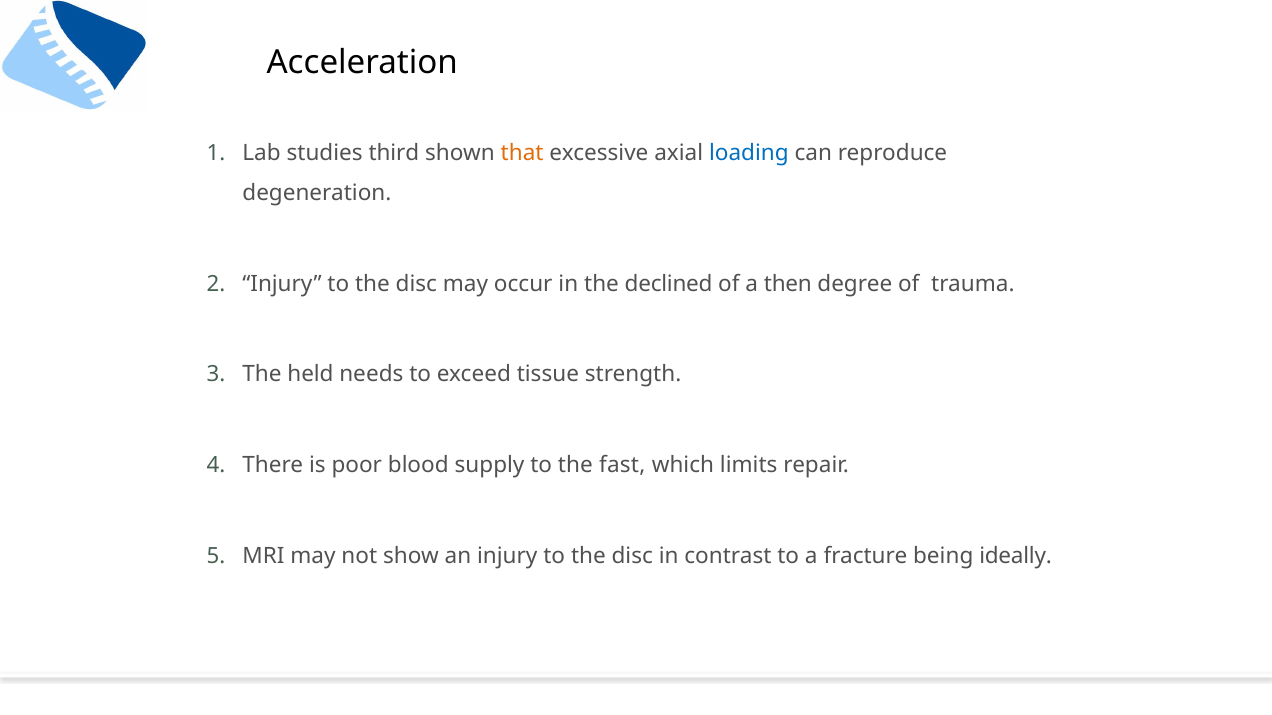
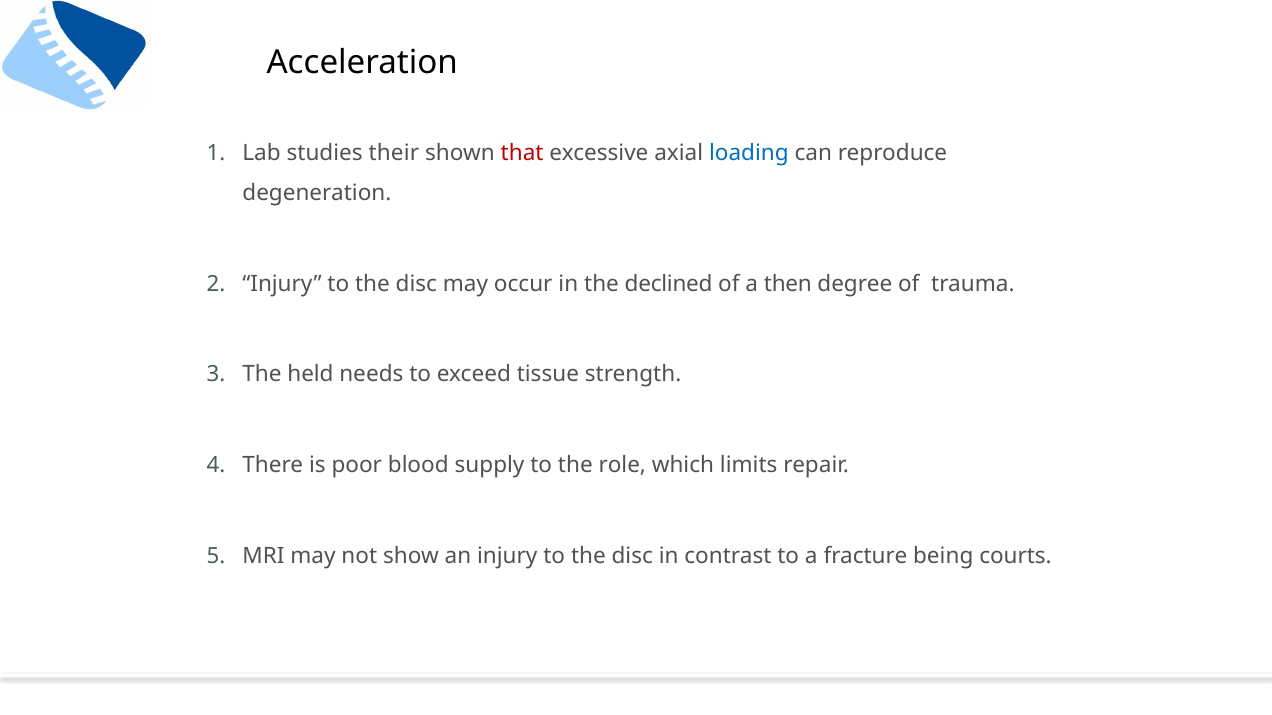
third: third -> their
that colour: orange -> red
fast: fast -> role
ideally: ideally -> courts
